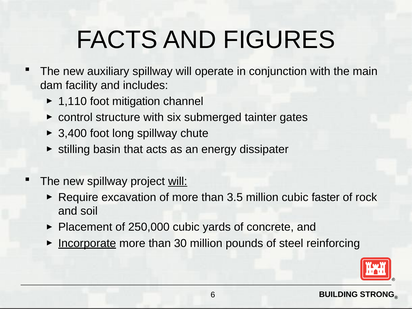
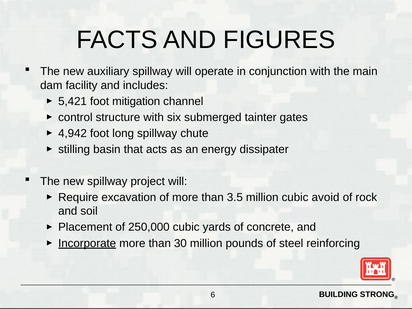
1,110: 1,110 -> 5,421
3,400: 3,400 -> 4,942
will at (178, 181) underline: present -> none
faster: faster -> avoid
